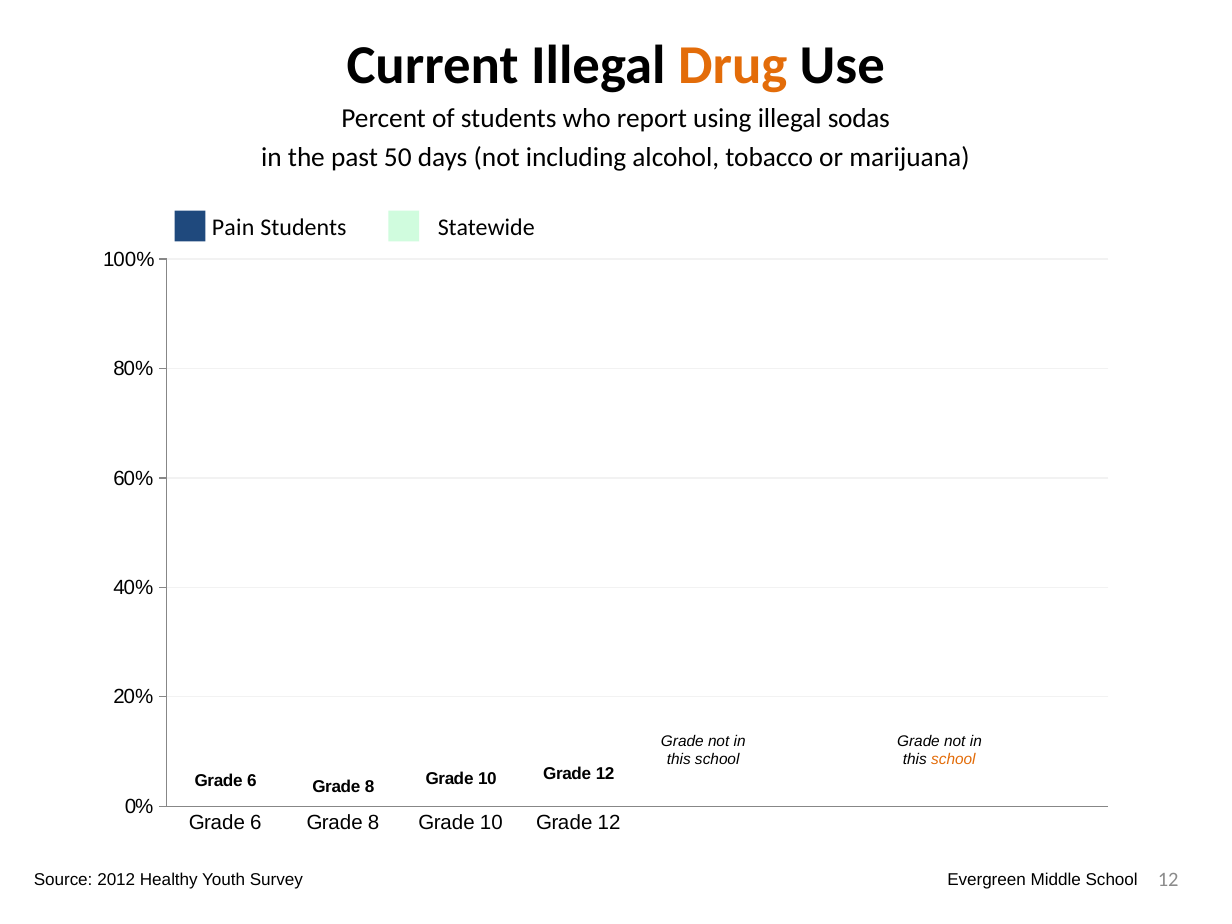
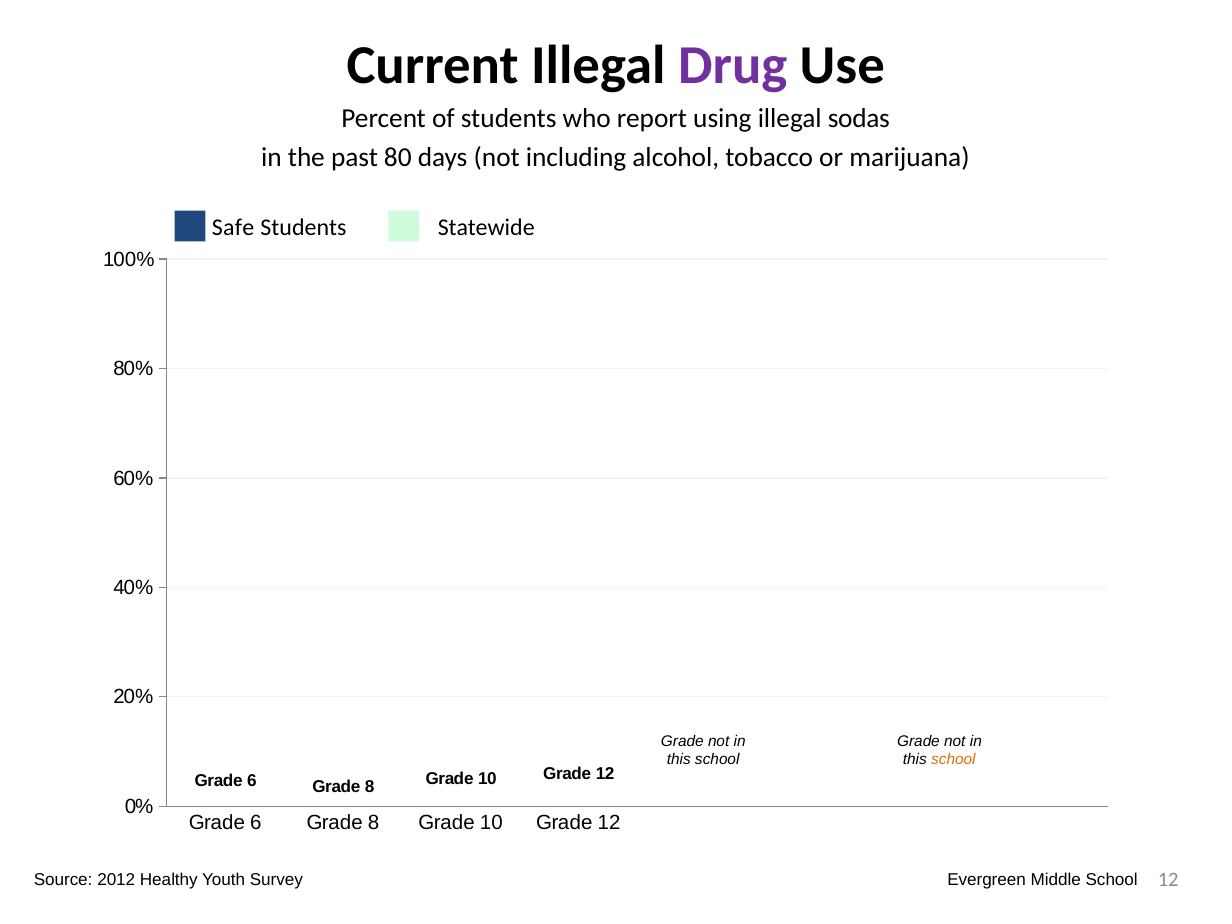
Drug colour: orange -> purple
50: 50 -> 80
Pain: Pain -> Safe
